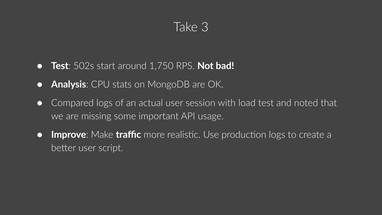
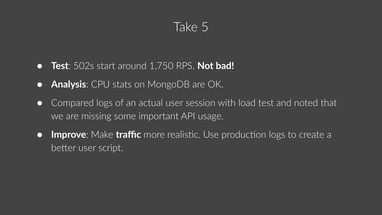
3: 3 -> 5
